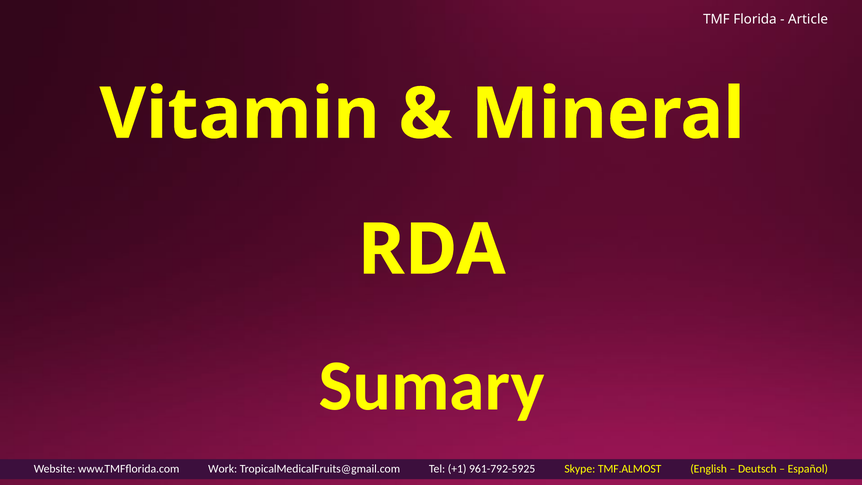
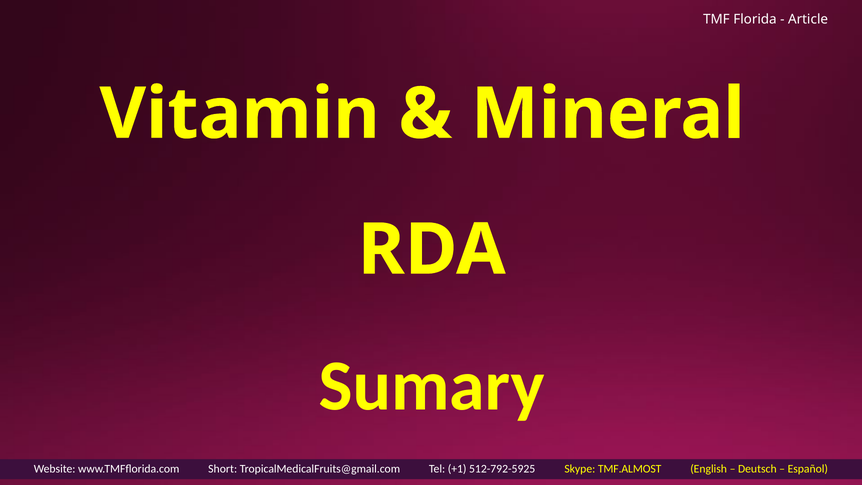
Work: Work -> Short
961-792-5925: 961-792-5925 -> 512-792-5925
